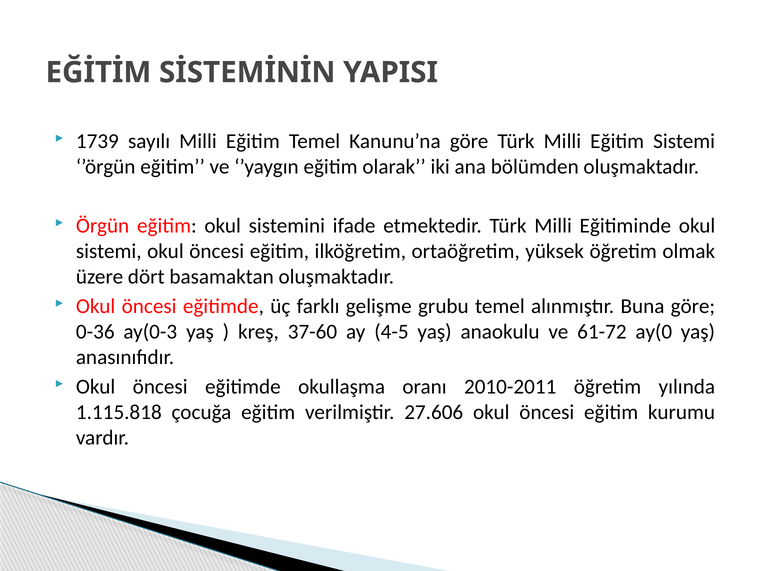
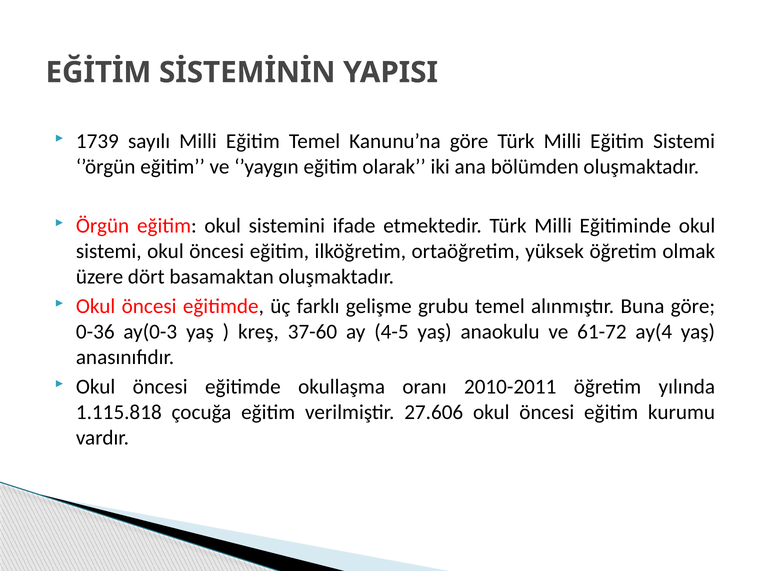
ay(0: ay(0 -> ay(4
